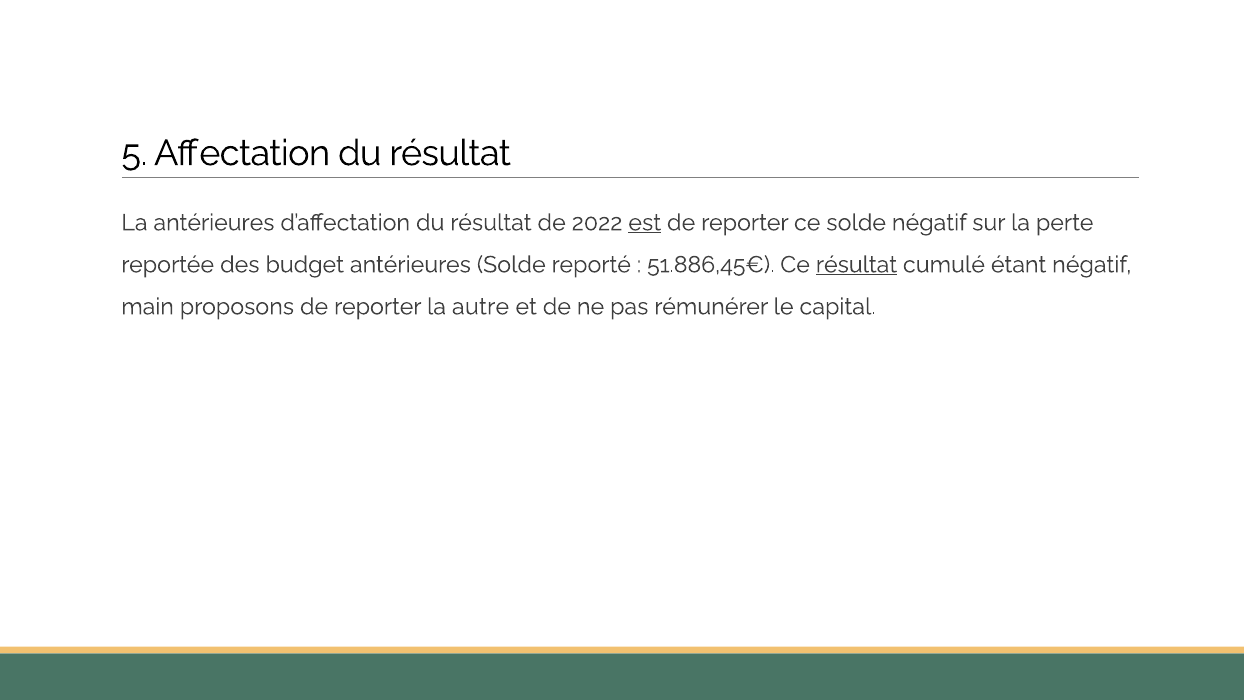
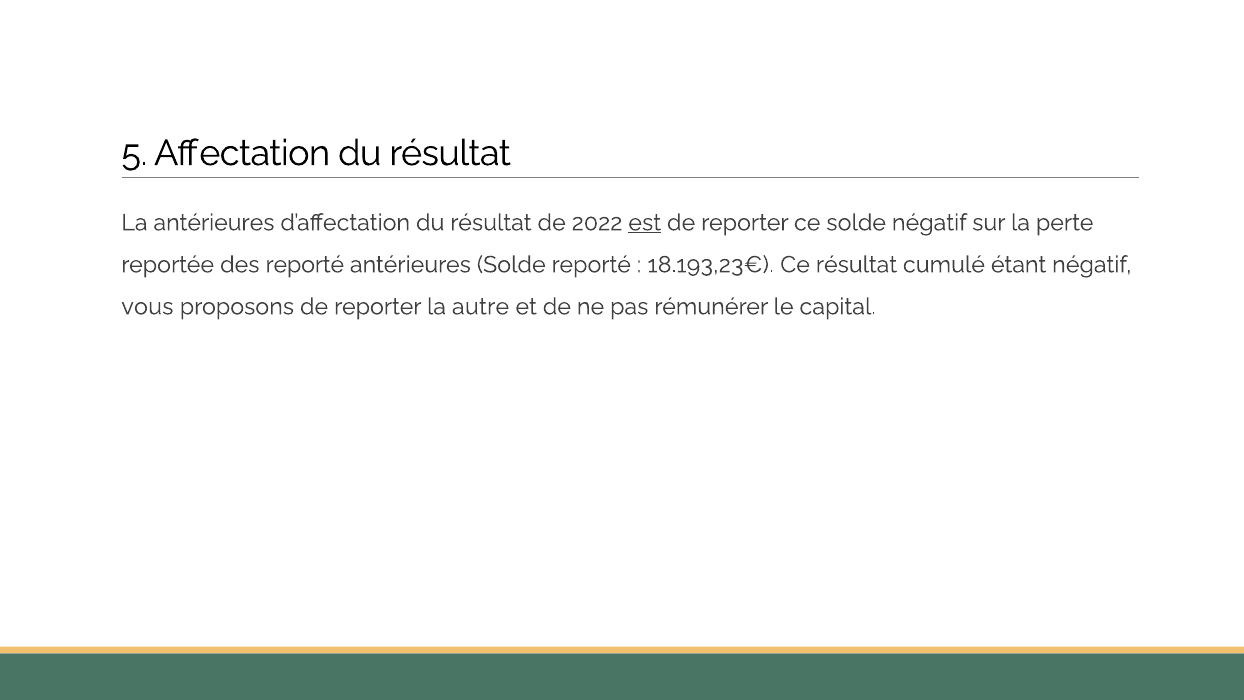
des budget: budget -> reporté
51.886,45€: 51.886,45€ -> 18.193,23€
résultat at (856, 265) underline: present -> none
main: main -> vous
